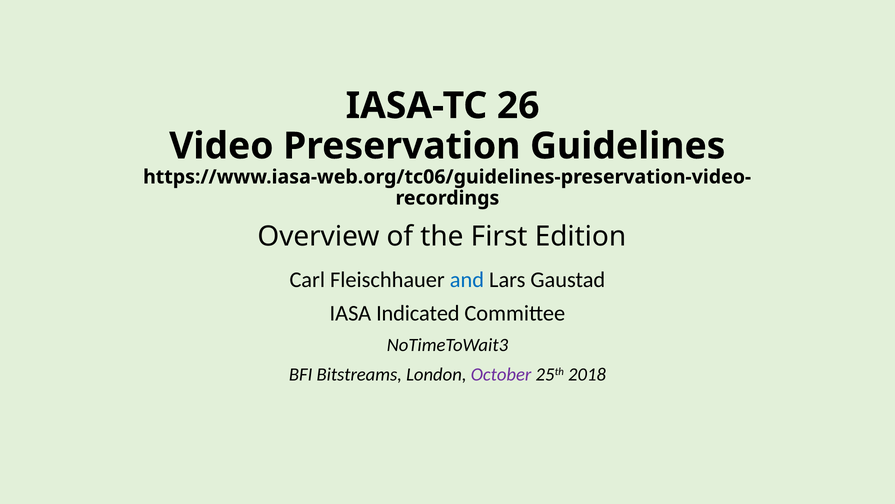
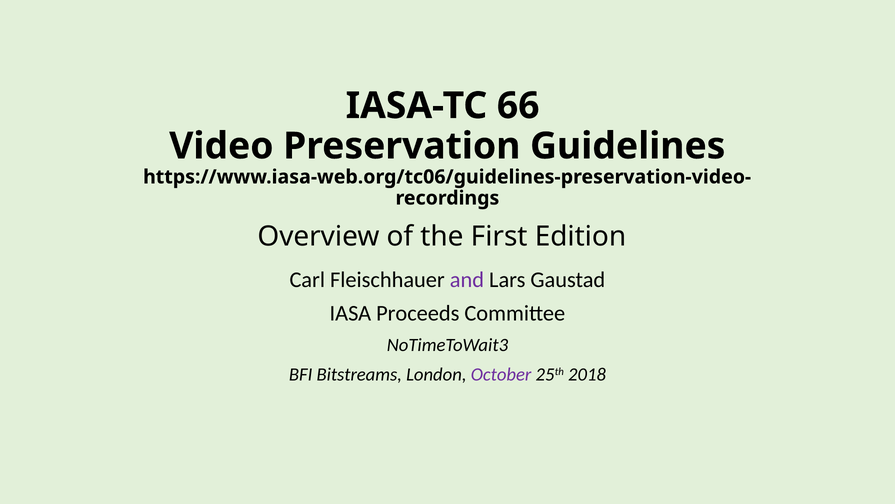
26: 26 -> 66
and colour: blue -> purple
Indicated: Indicated -> Proceeds
